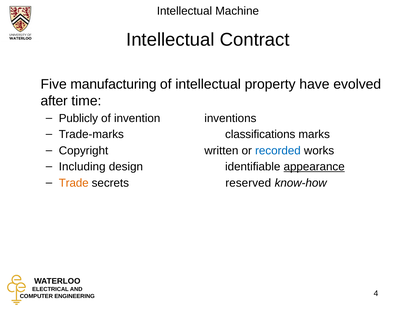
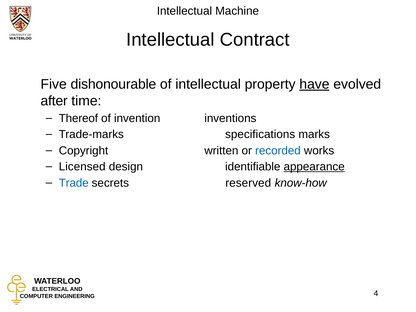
manufacturing: manufacturing -> dishonourable
have underline: none -> present
Publicly: Publicly -> Thereof
classifications: classifications -> specifications
Including: Including -> Licensed
Trade colour: orange -> blue
